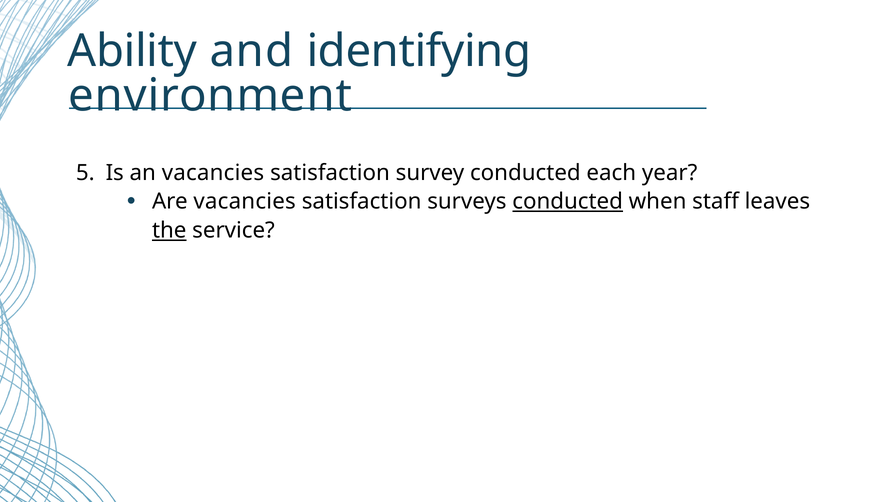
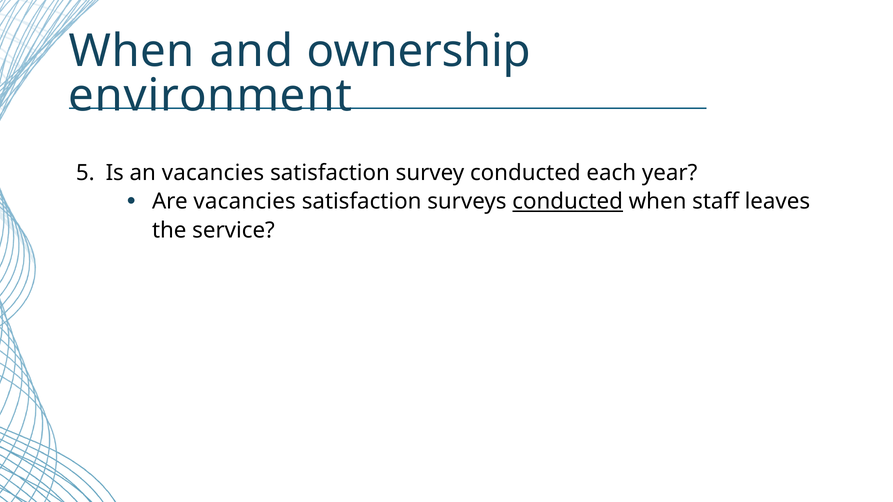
Ability at (132, 51): Ability -> When
identifying: identifying -> ownership
the underline: present -> none
